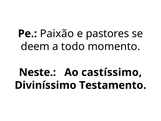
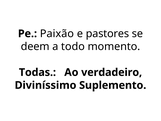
Neste: Neste -> Todas
castíssimo: castíssimo -> verdadeiro
Testamento: Testamento -> Suplemento
